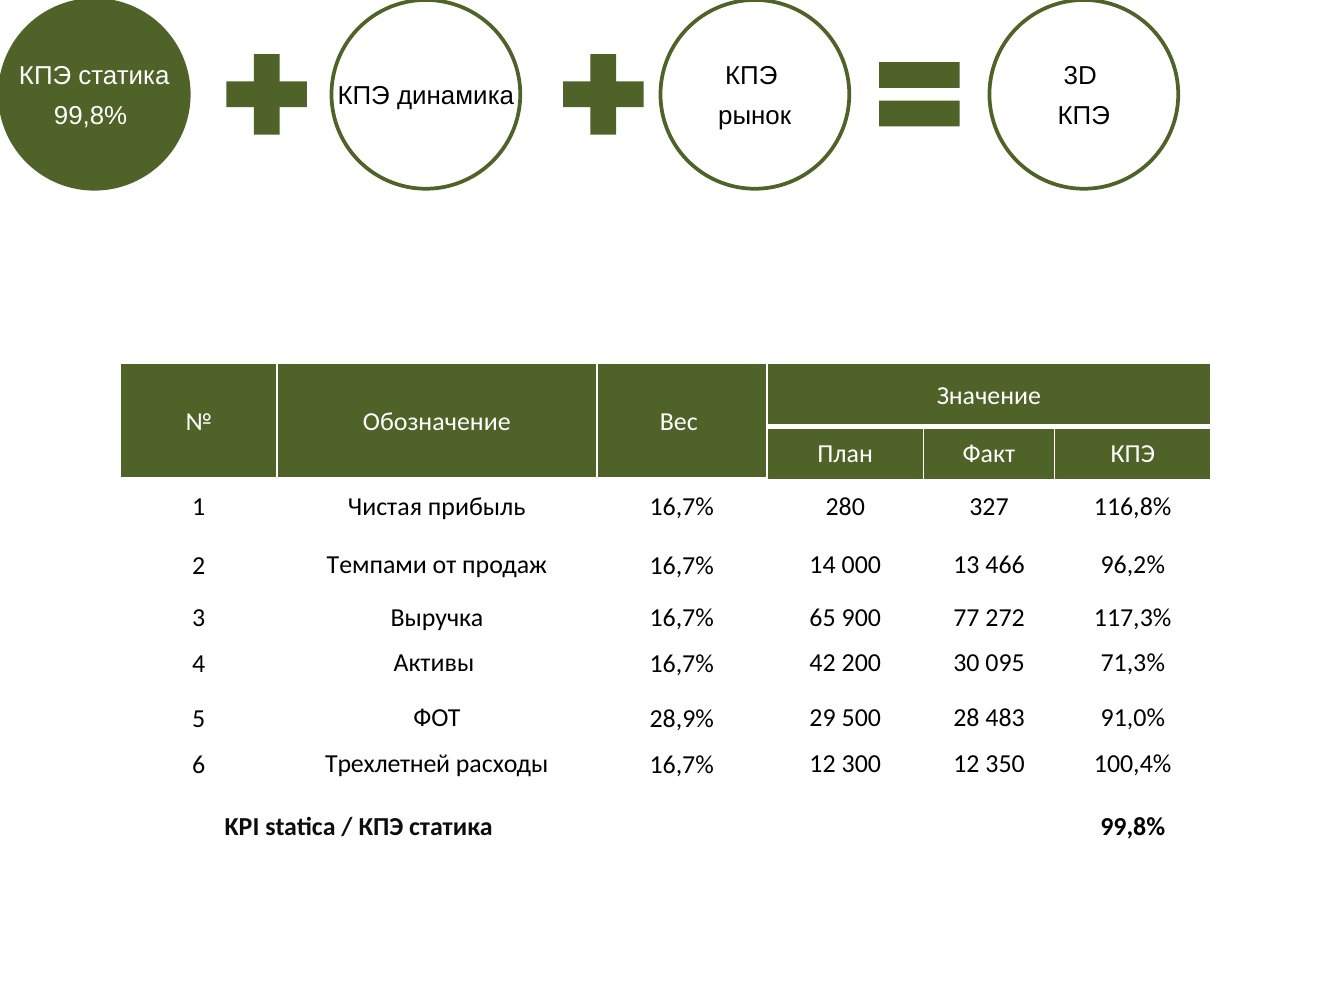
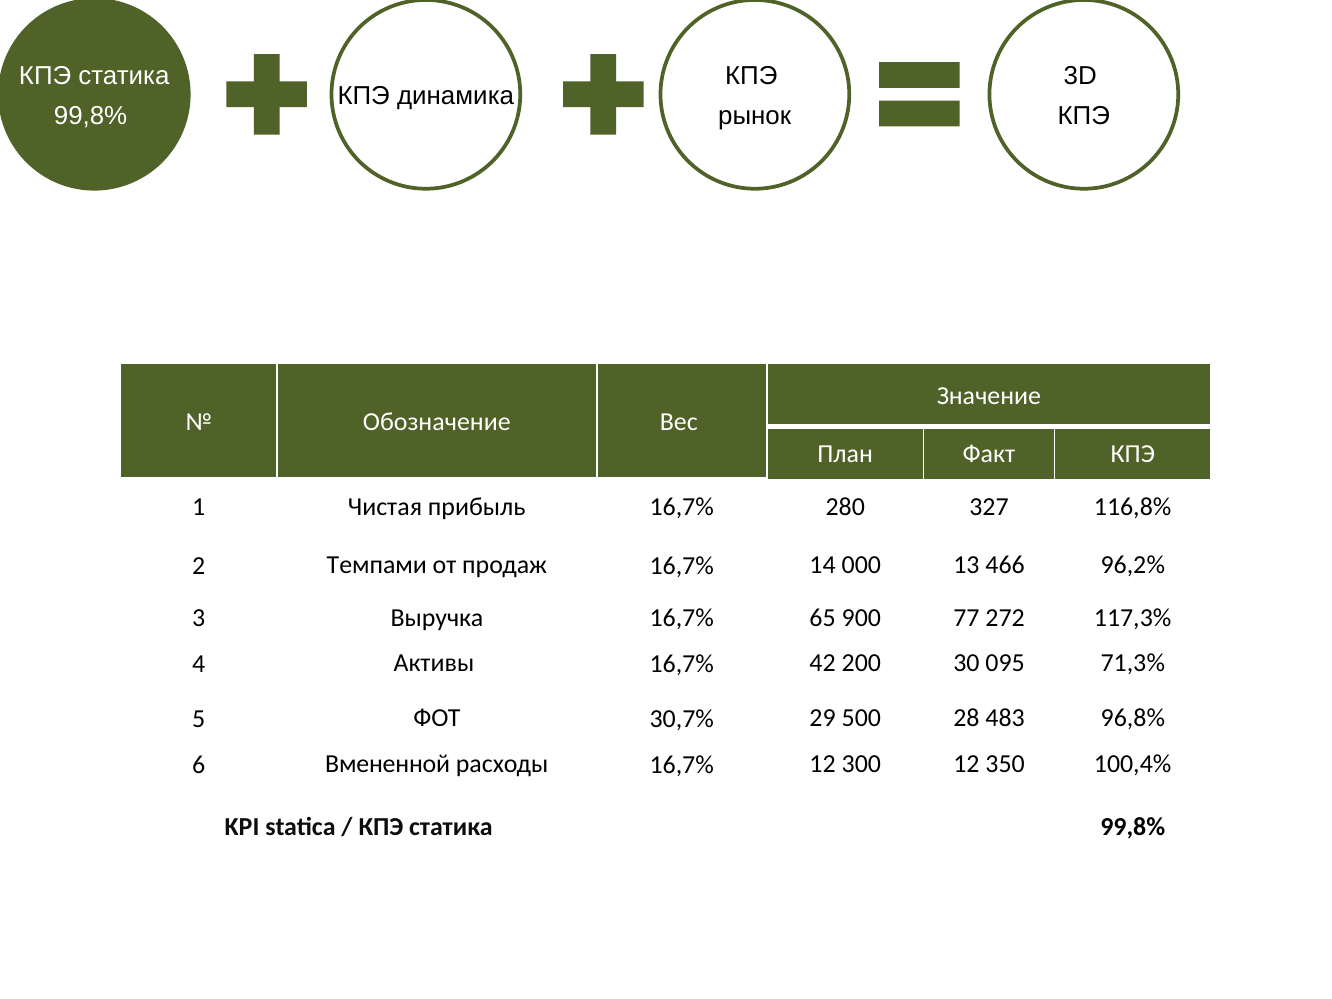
28,9%: 28,9% -> 30,7%
91,0%: 91,0% -> 96,8%
Трехлетней: Трехлетней -> Вмененной
